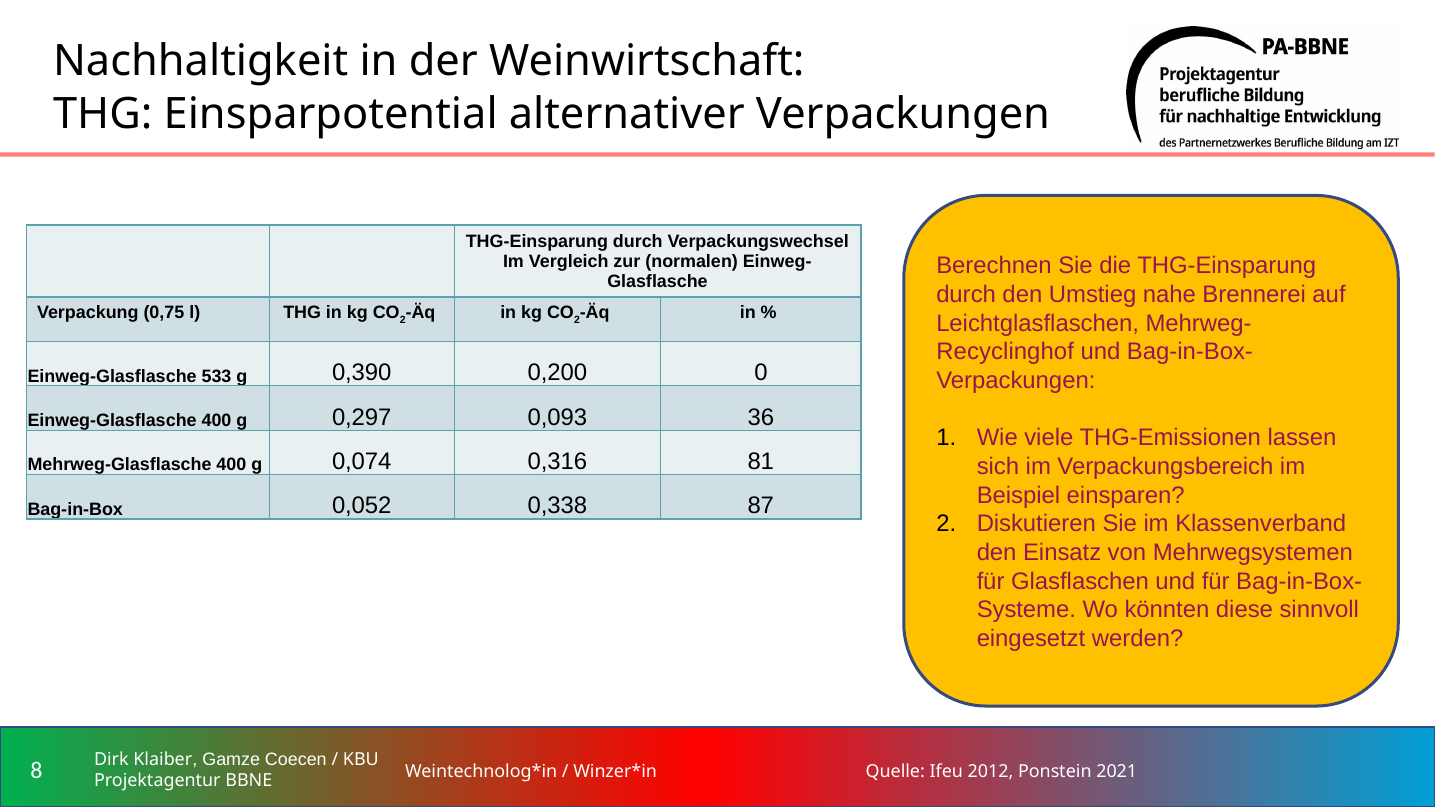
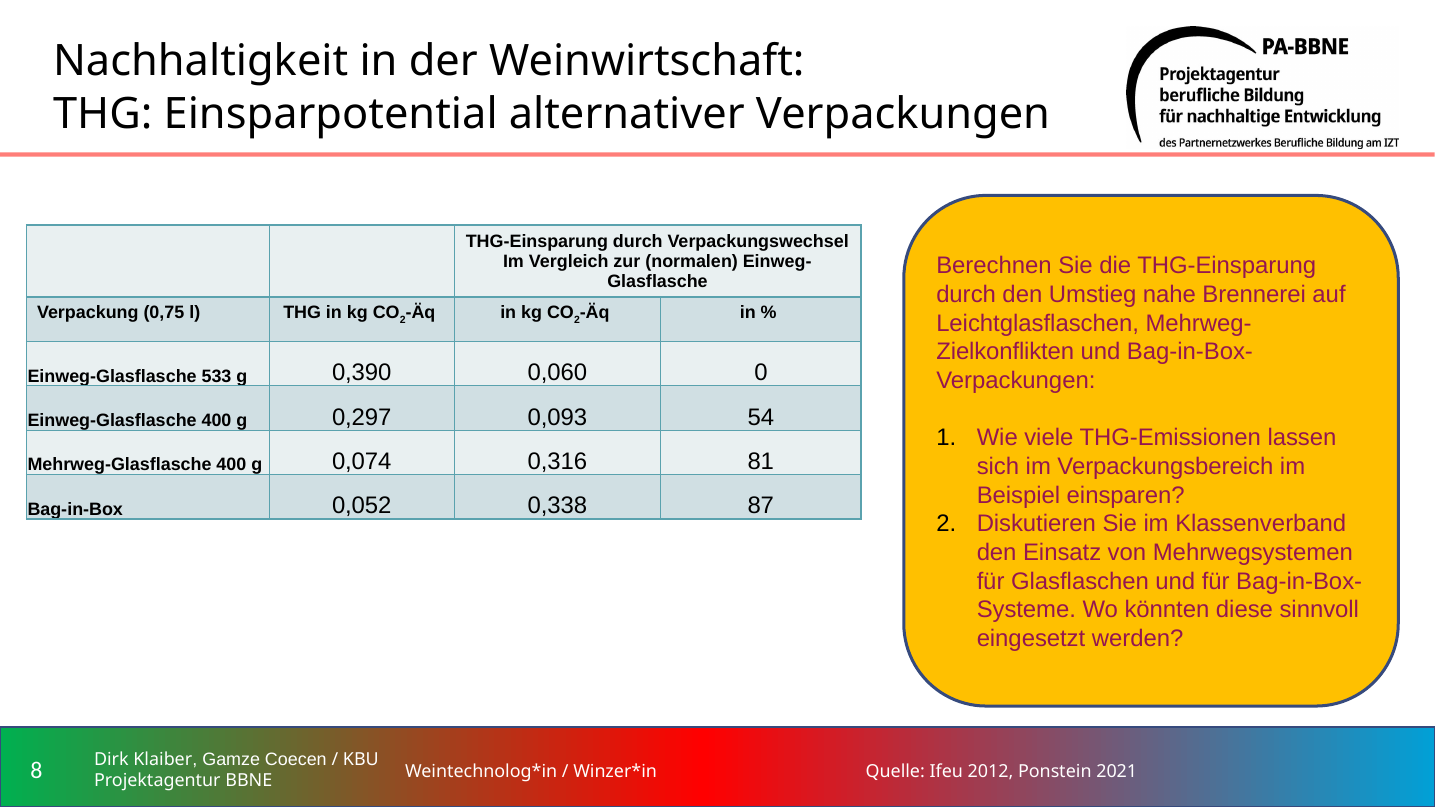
Recyclinghof: Recyclinghof -> Zielkonflikten
0,200: 0,200 -> 0,060
36: 36 -> 54
